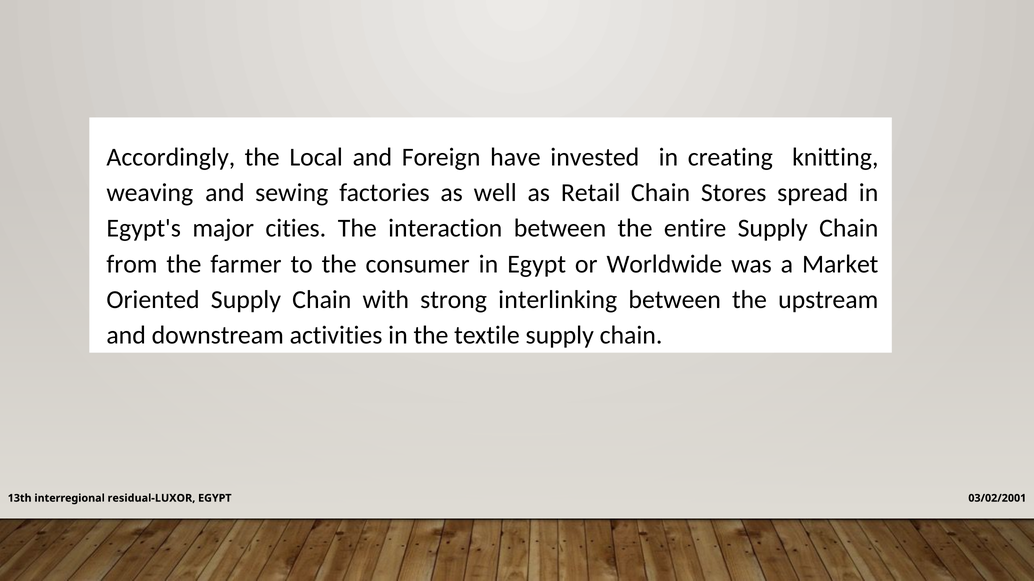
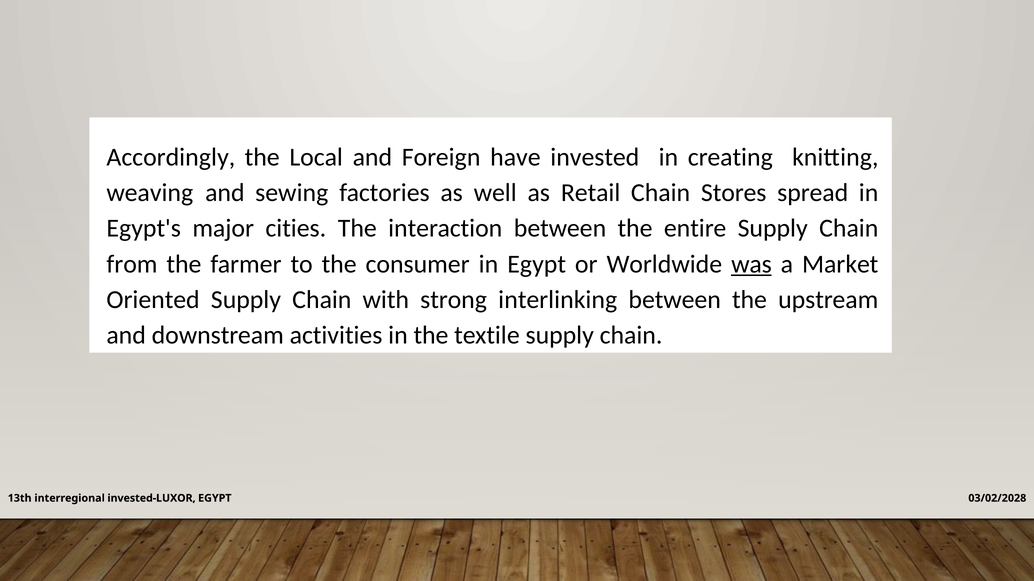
was underline: none -> present
residual-LUXOR: residual-LUXOR -> invested-LUXOR
03/02/2001: 03/02/2001 -> 03/02/2028
